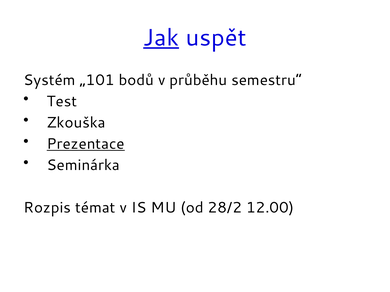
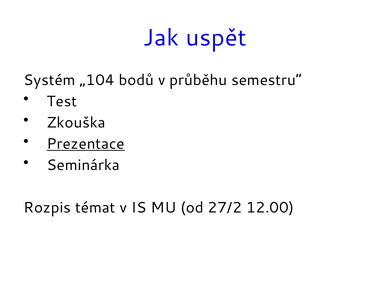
Jak underline: present -> none
„101: „101 -> „104
28/2: 28/2 -> 27/2
